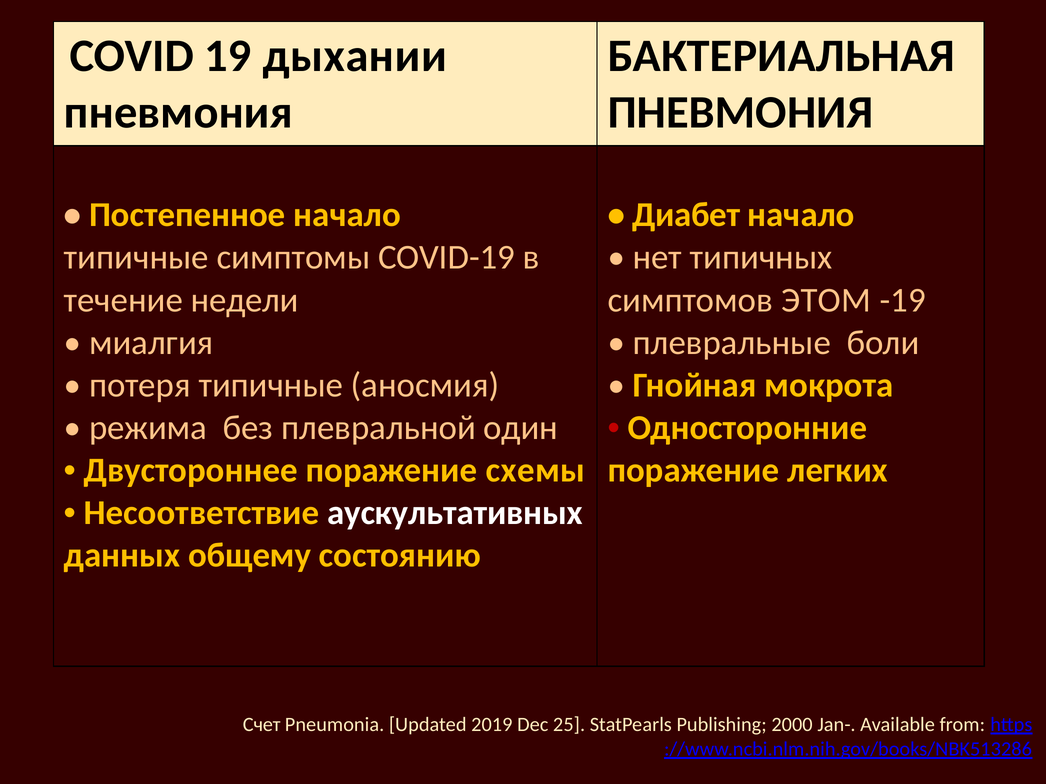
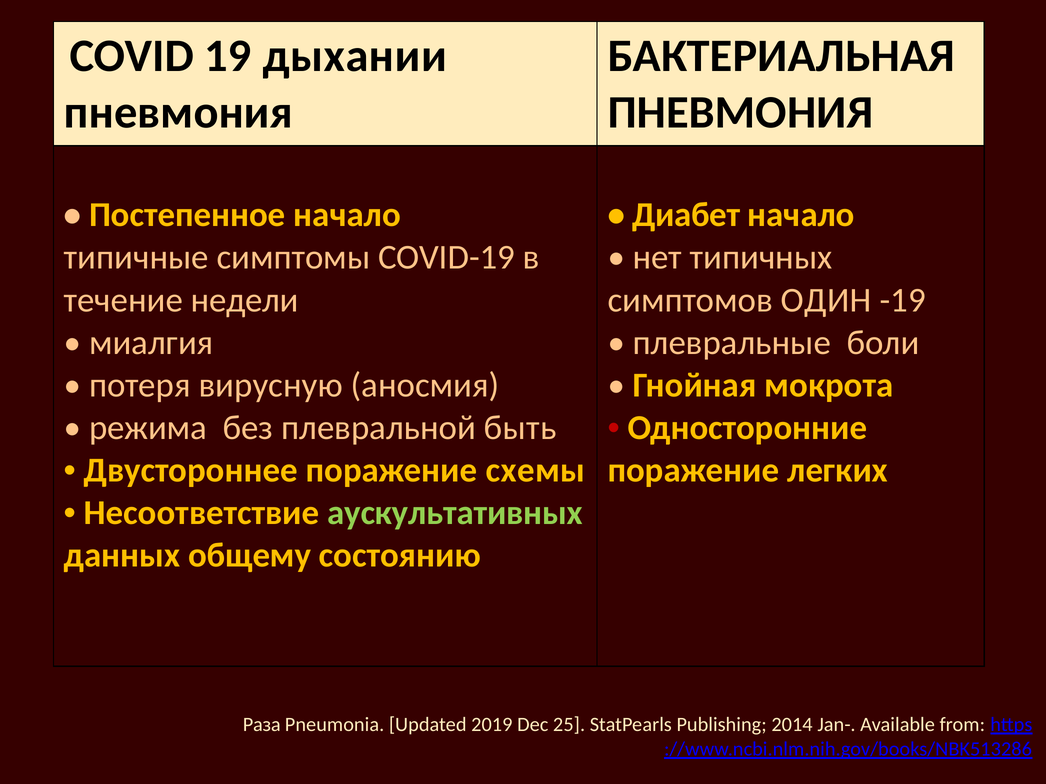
ЭТОМ: ЭТОМ -> ОДИН
потеря типичные: типичные -> вирусную
один: один -> быть
аускультативных colour: white -> light green
Счет: Счет -> Раза
2000: 2000 -> 2014
